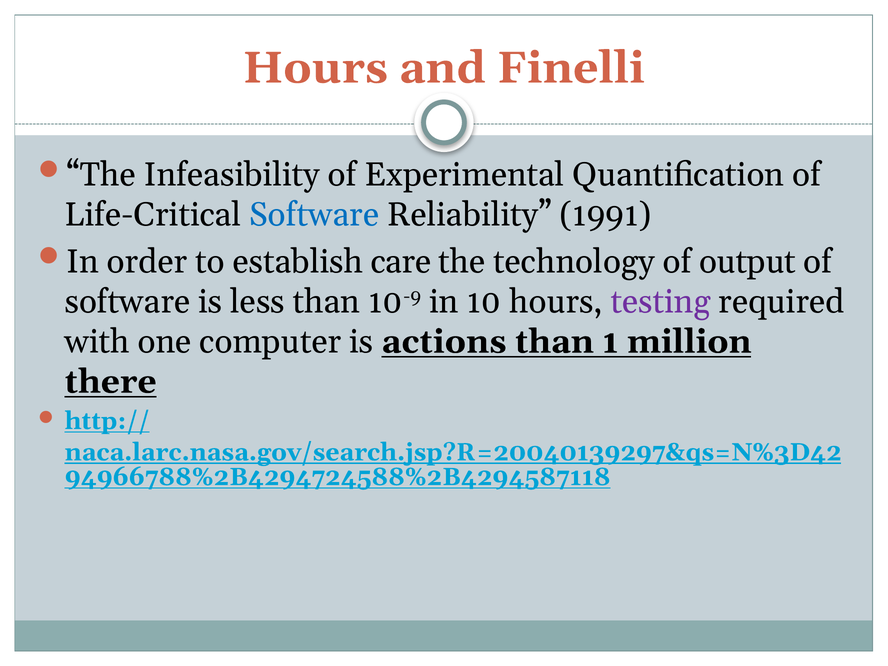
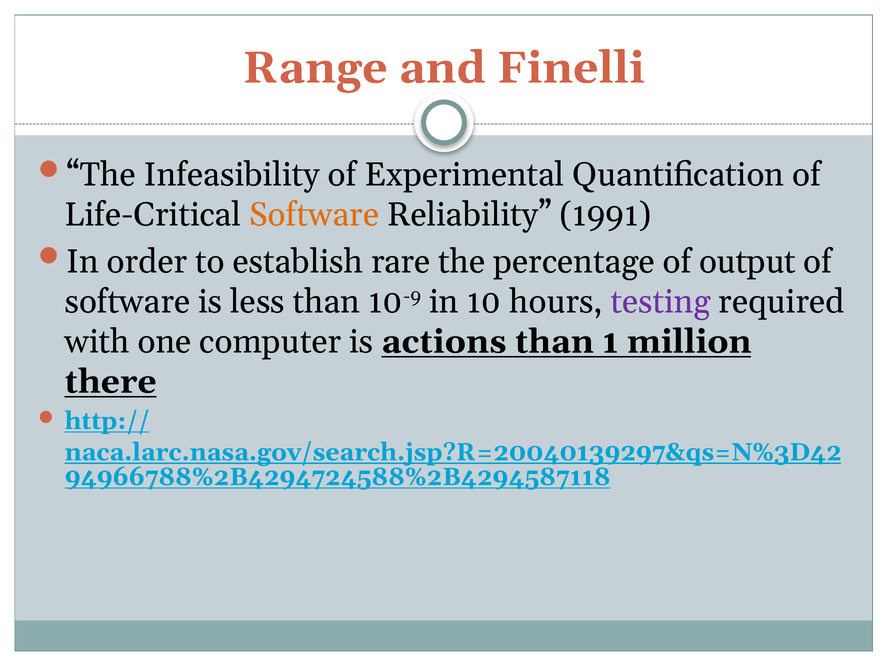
Hours at (315, 68): Hours -> Range
Software at (314, 215) colour: blue -> orange
care: care -> rare
technology: technology -> percentage
